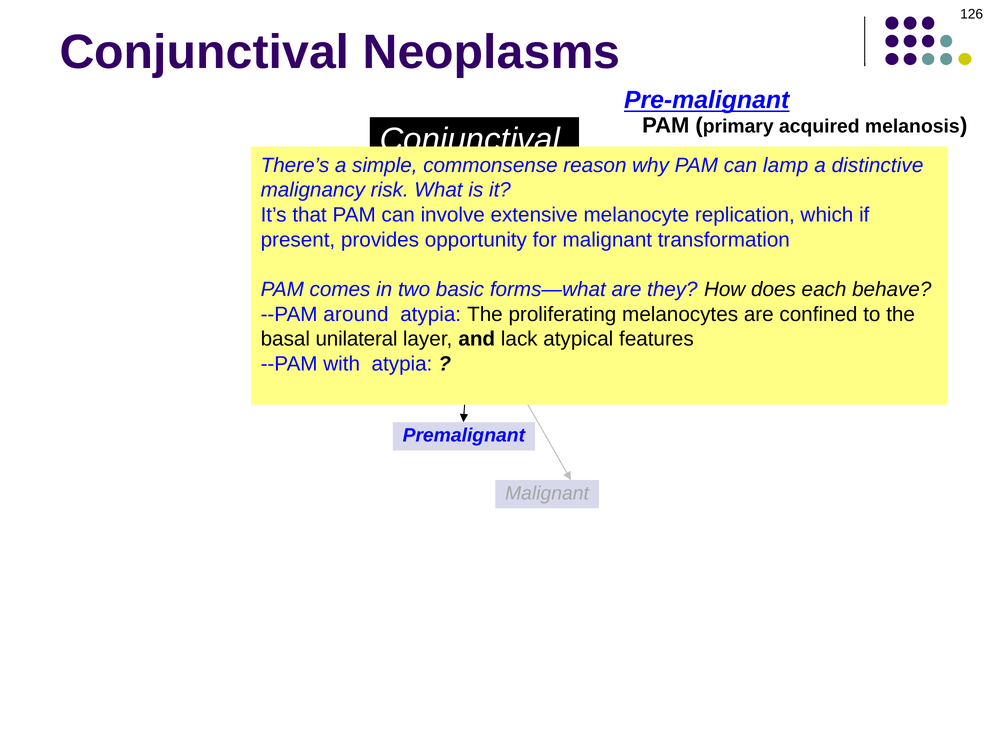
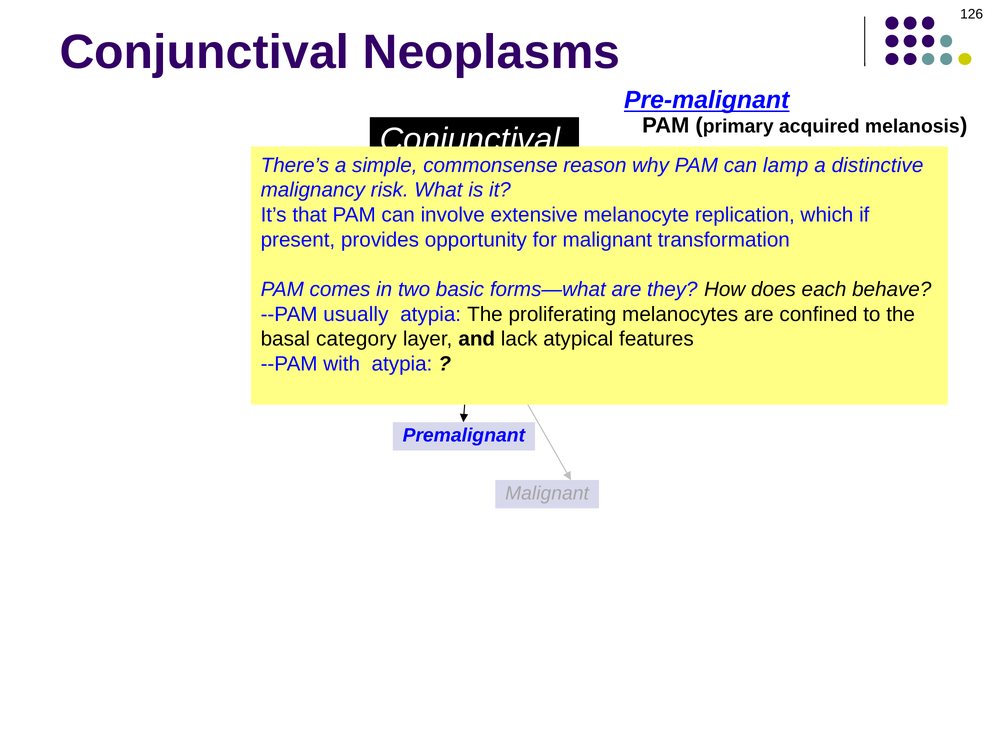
around: around -> usually
unilateral: unilateral -> category
